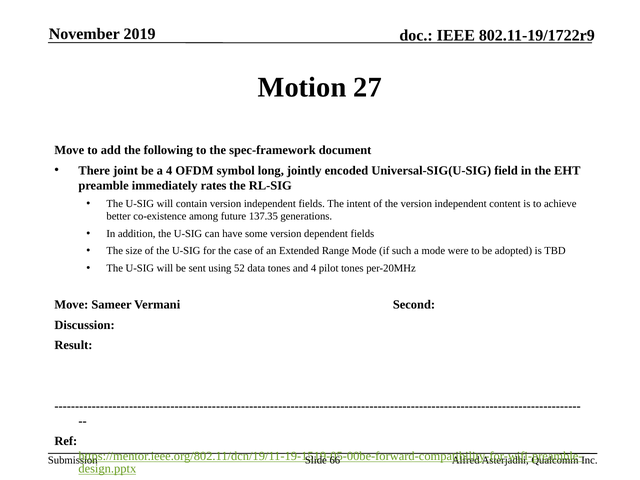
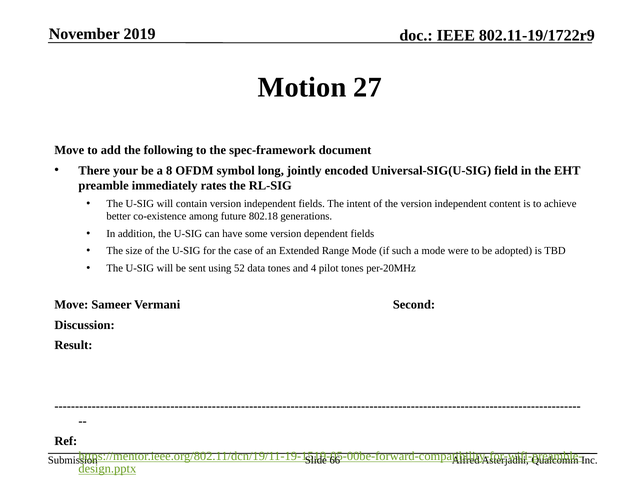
joint: joint -> your
a 4: 4 -> 8
137.35: 137.35 -> 802.18
